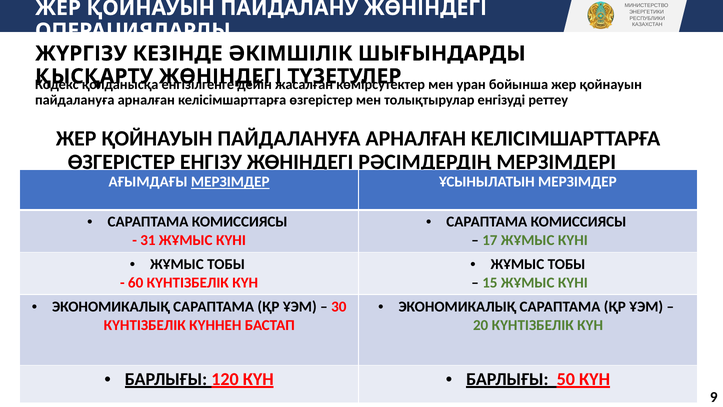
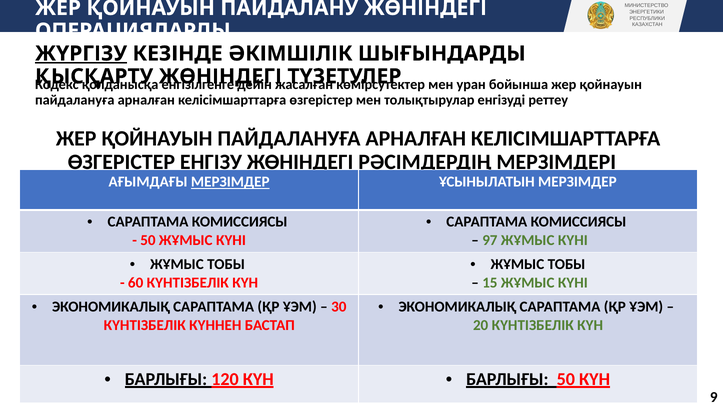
ЖҮРГІЗУ underline: none -> present
31 at (148, 240): 31 -> 50
17: 17 -> 97
